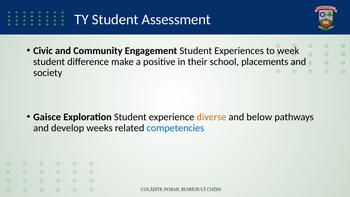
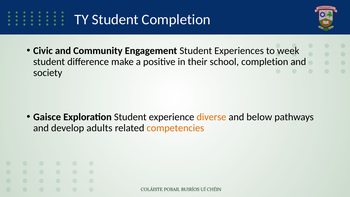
Student Assessment: Assessment -> Completion
school placements: placements -> completion
weeks: weeks -> adults
competencies colour: blue -> orange
